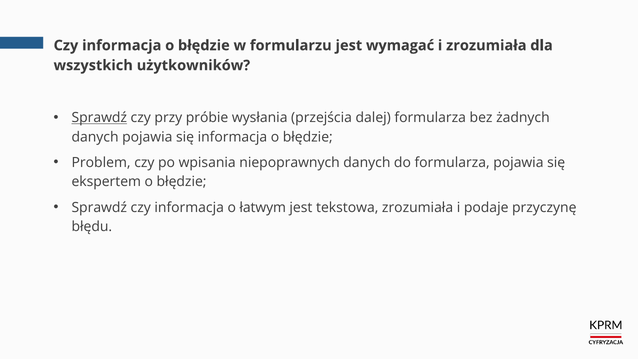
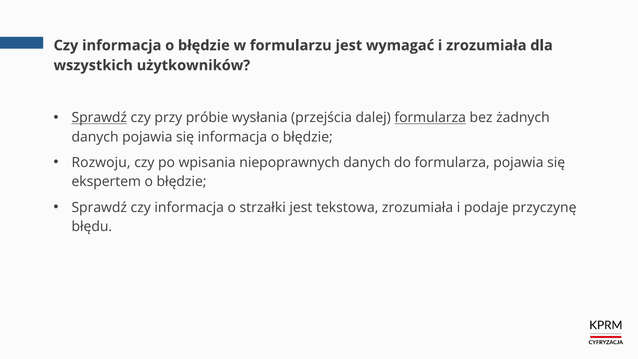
formularza at (430, 118) underline: none -> present
Problem: Problem -> Rozwoju
łatwym: łatwym -> strzałki
